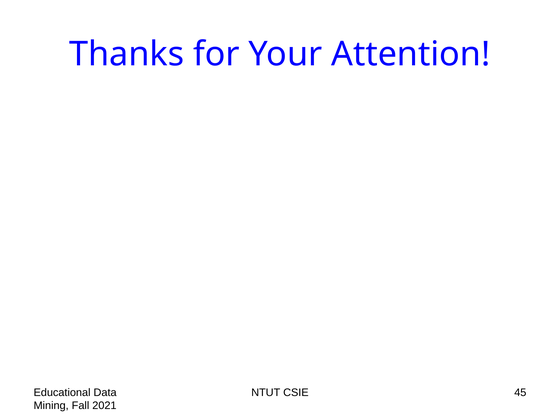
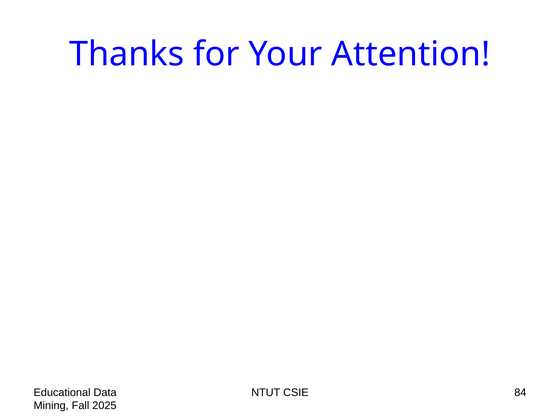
45: 45 -> 84
2021: 2021 -> 2025
